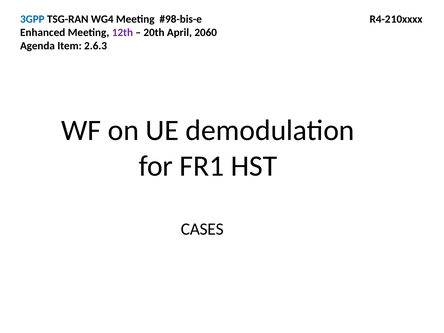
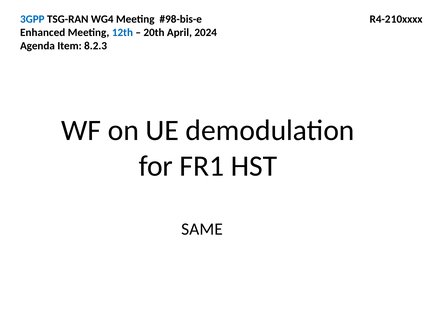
12th colour: purple -> blue
2060: 2060 -> 2024
2.6.3: 2.6.3 -> 8.2.3
CASES: CASES -> SAME
